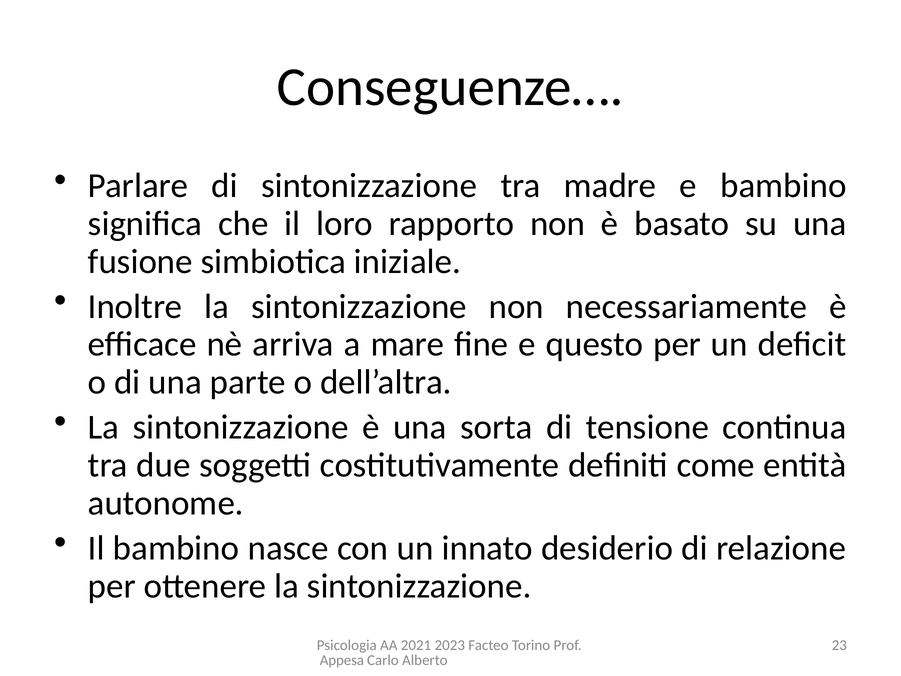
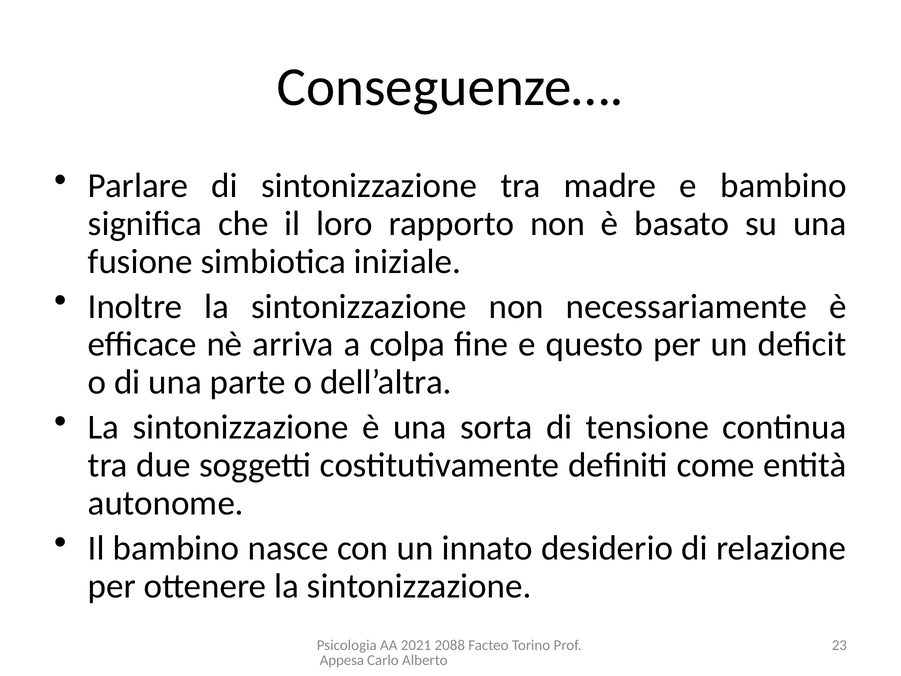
mare: mare -> colpa
2023: 2023 -> 2088
